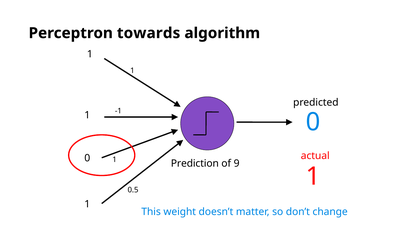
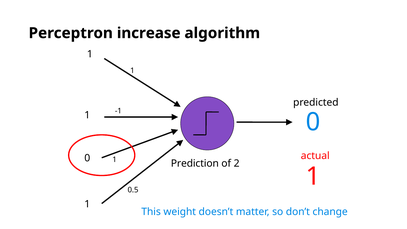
towards: towards -> increase
9: 9 -> 2
